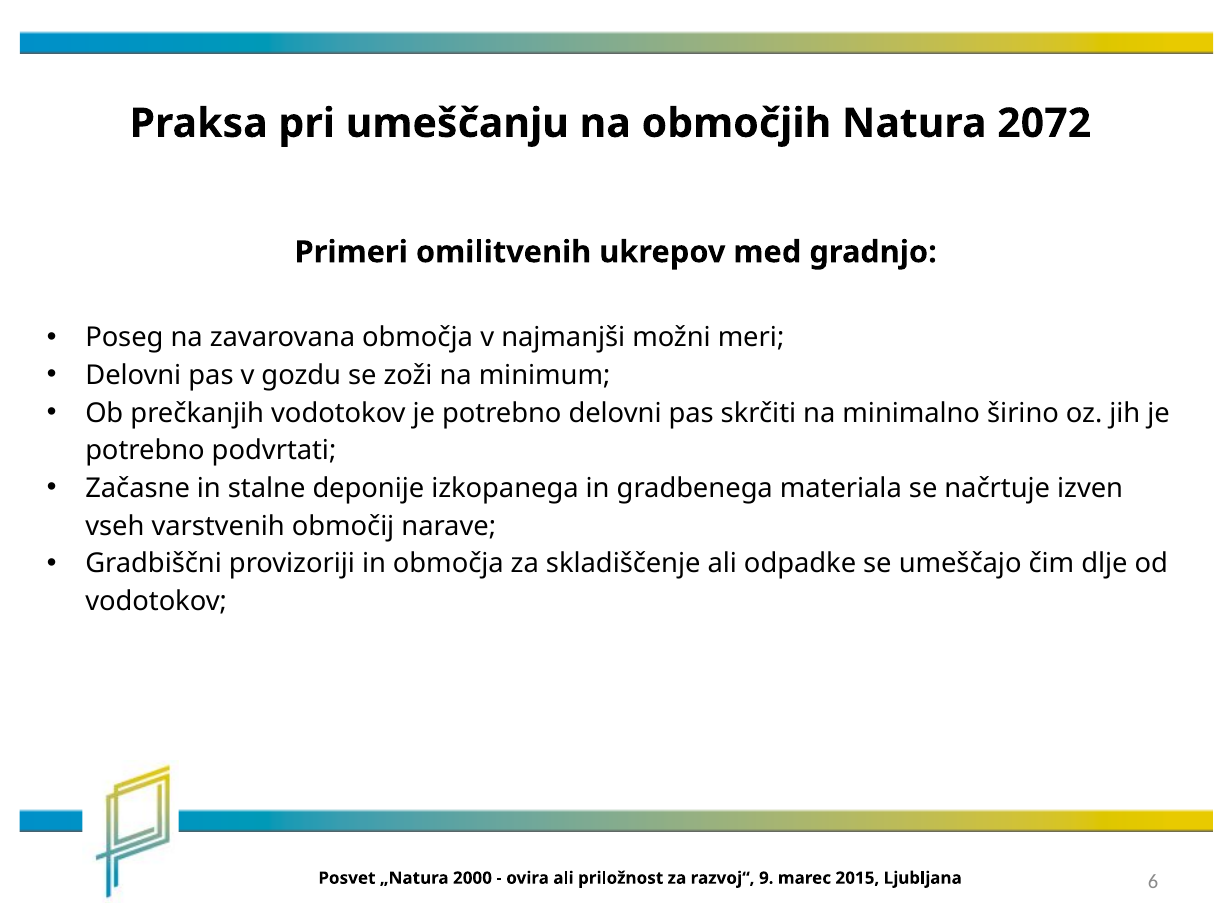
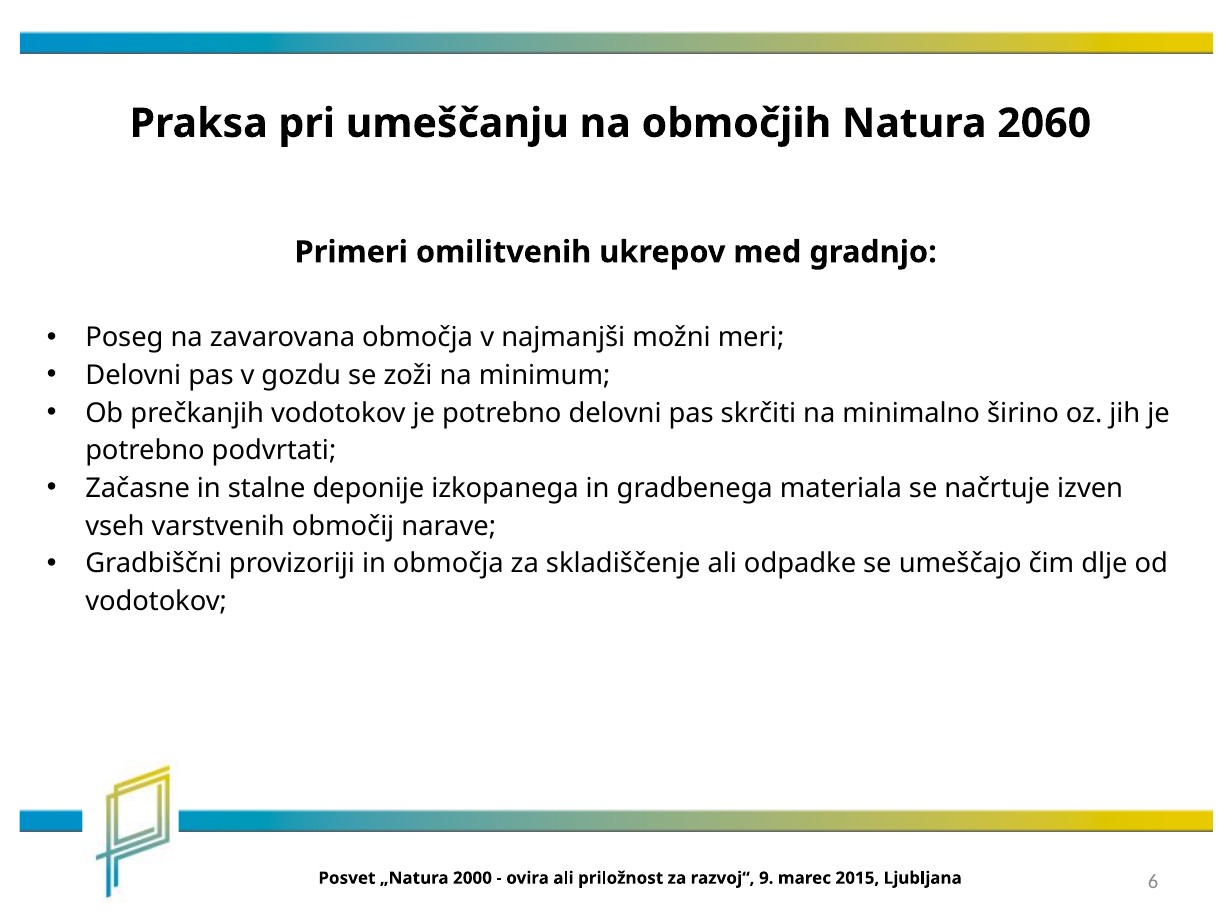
2072: 2072 -> 2060
